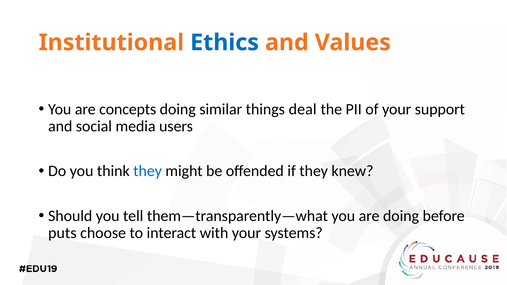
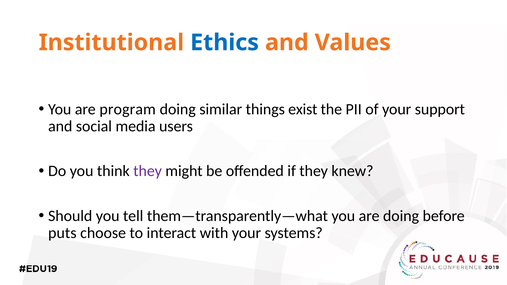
concepts: concepts -> program
deal: deal -> exist
they at (148, 171) colour: blue -> purple
